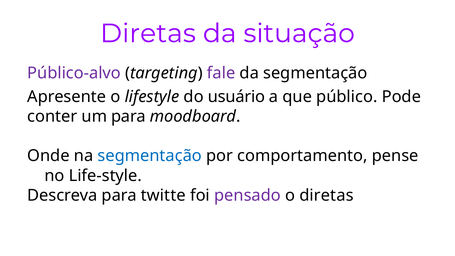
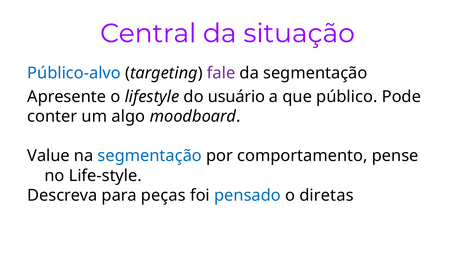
Diretas at (148, 33): Diretas -> Central
Público-alvo colour: purple -> blue
um para: para -> algo
Onde: Onde -> Value
twitte: twitte -> peças
pensado colour: purple -> blue
